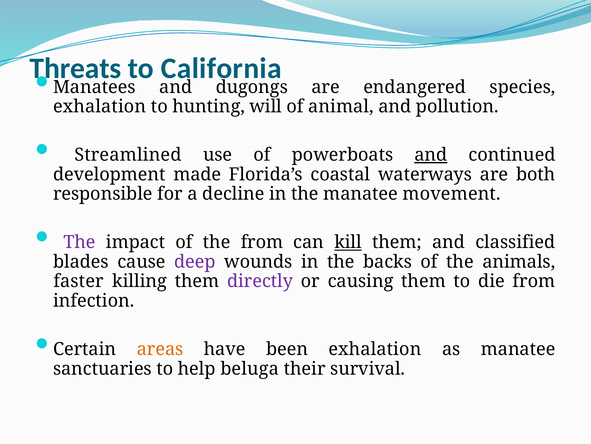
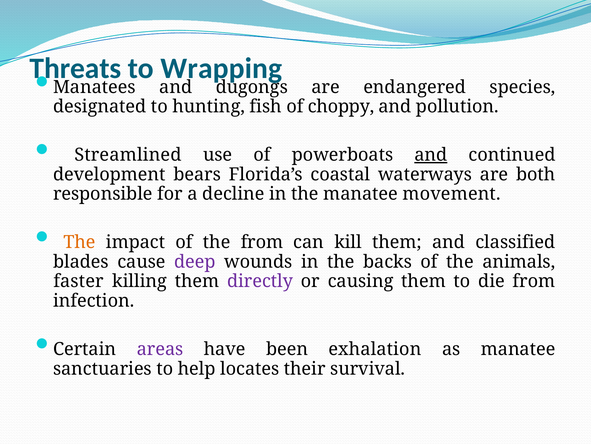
California: California -> Wrapping
exhalation at (100, 106): exhalation -> designated
will: will -> fish
animal: animal -> choppy
made: made -> bears
The at (80, 242) colour: purple -> orange
kill underline: present -> none
areas colour: orange -> purple
beluga: beluga -> locates
